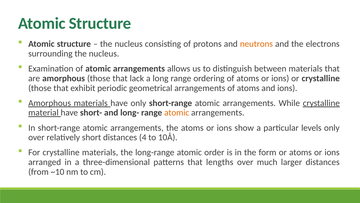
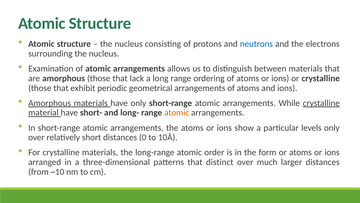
neutrons colour: orange -> blue
4: 4 -> 0
lengths: lengths -> distinct
